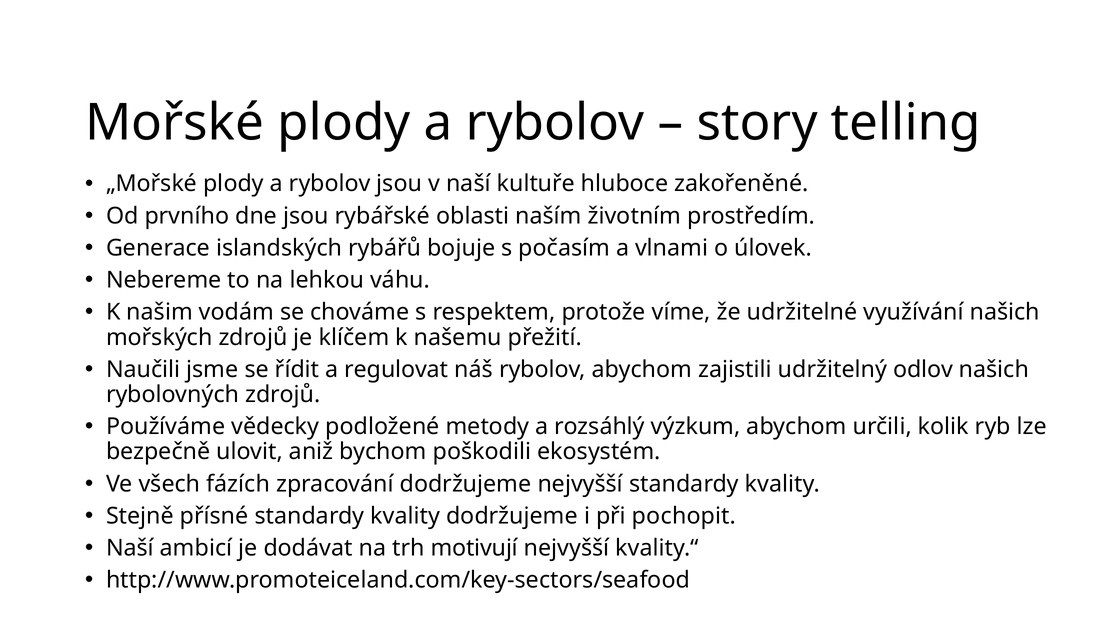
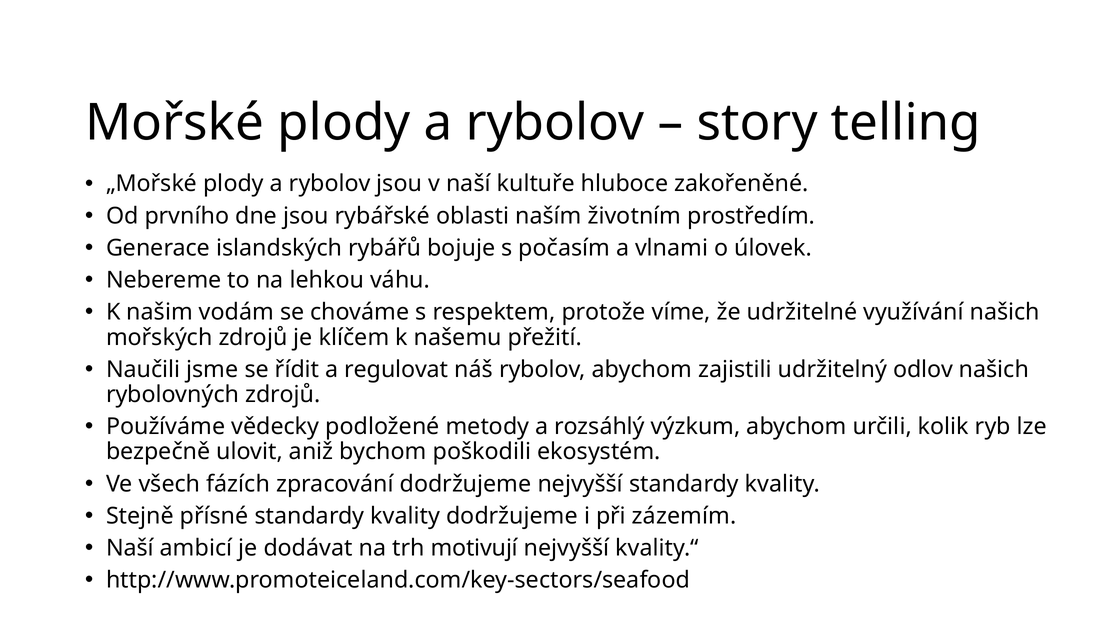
pochopit: pochopit -> zázemím
